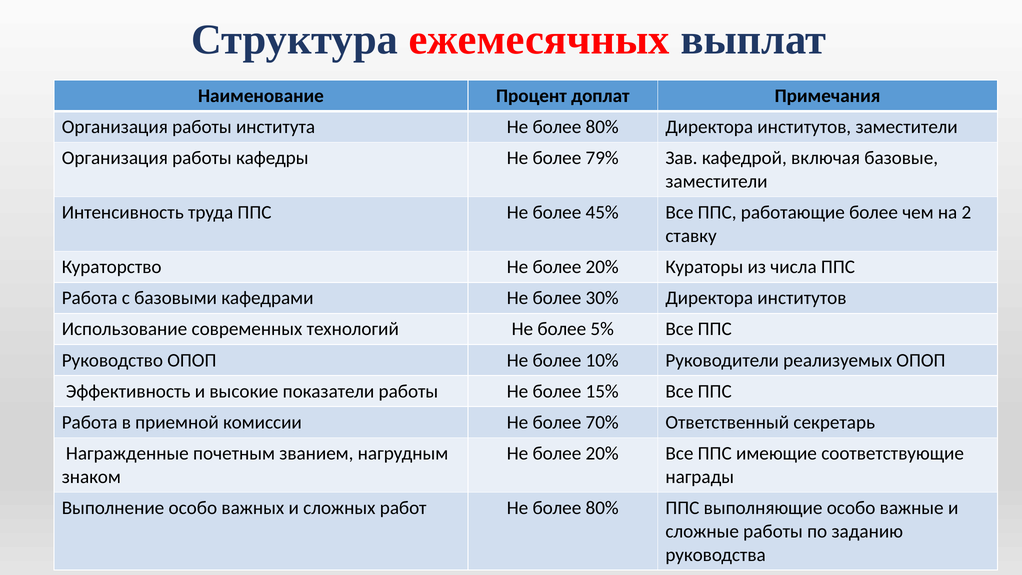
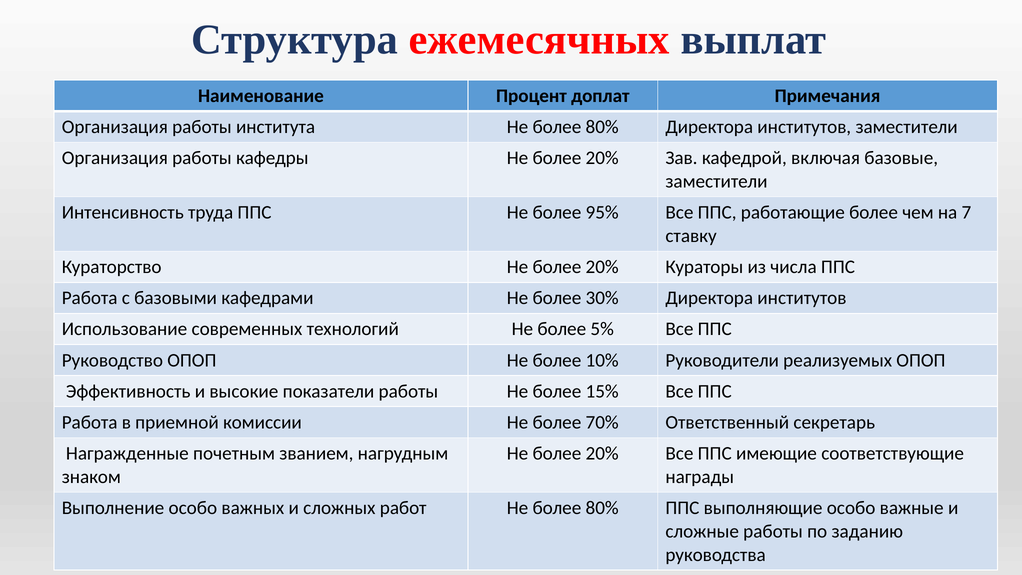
кафедры Не более 79%: 79% -> 20%
45%: 45% -> 95%
2: 2 -> 7
